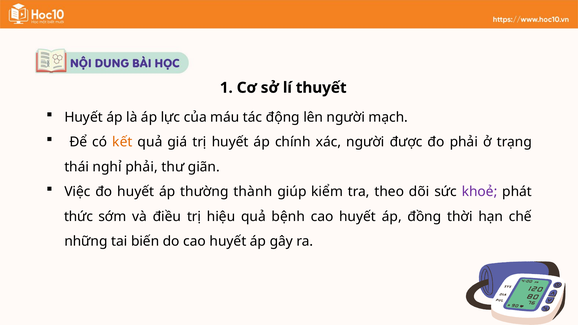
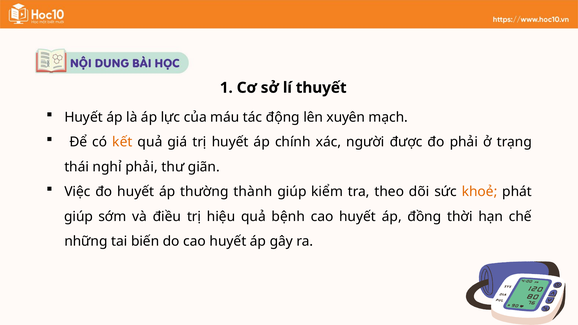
lên người: người -> xuyên
khoẻ colour: purple -> orange
thức at (79, 217): thức -> giúp
